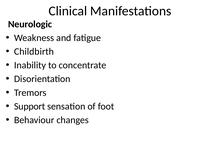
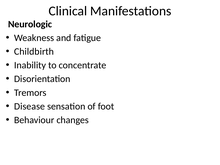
Support: Support -> Disease
